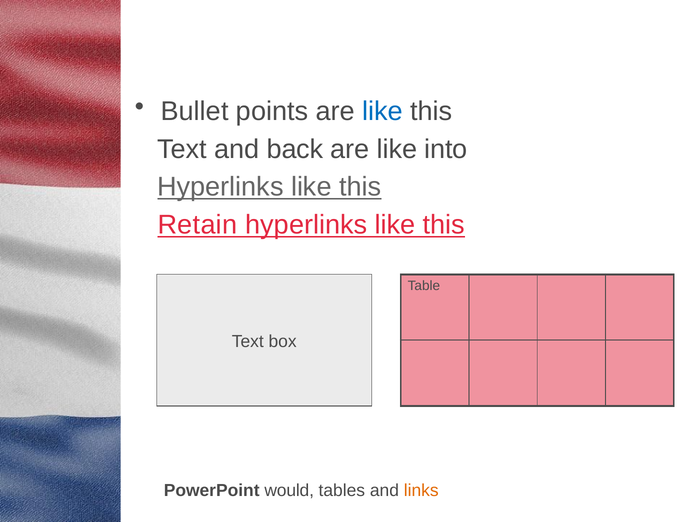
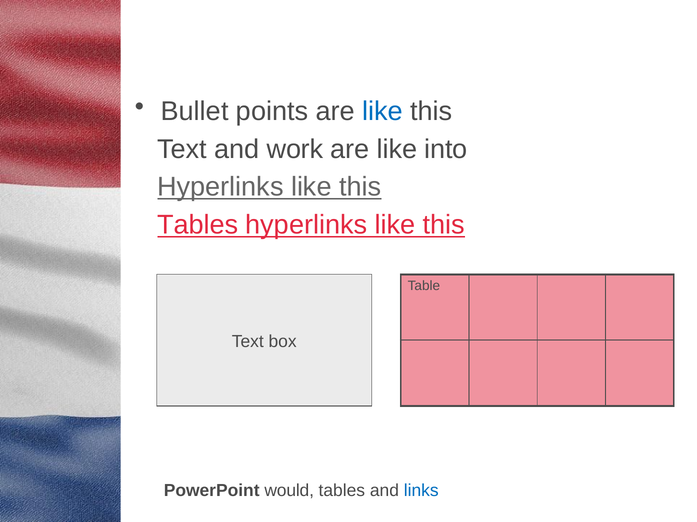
back: back -> work
Retain at (197, 225): Retain -> Tables
links colour: orange -> blue
